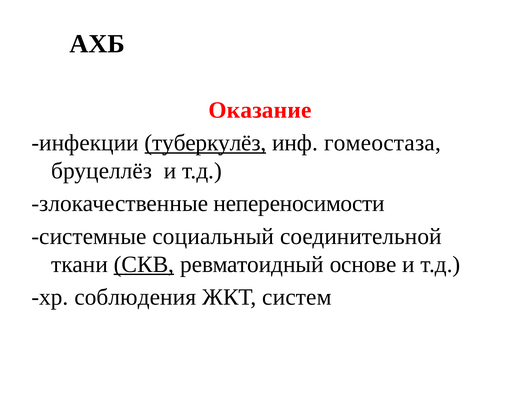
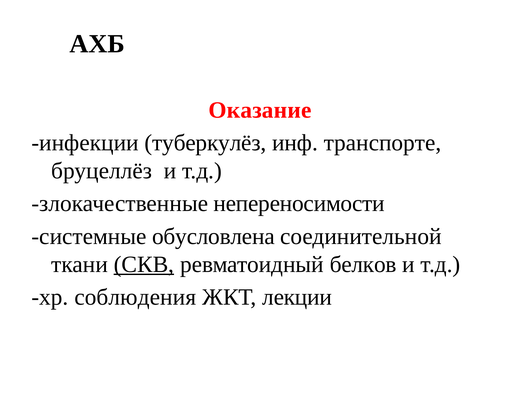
туберкулёз underline: present -> none
гомеостаза: гомеостаза -> транспорте
социальный: социальный -> обусловлена
основе: основе -> белков
систем: систем -> лекции
